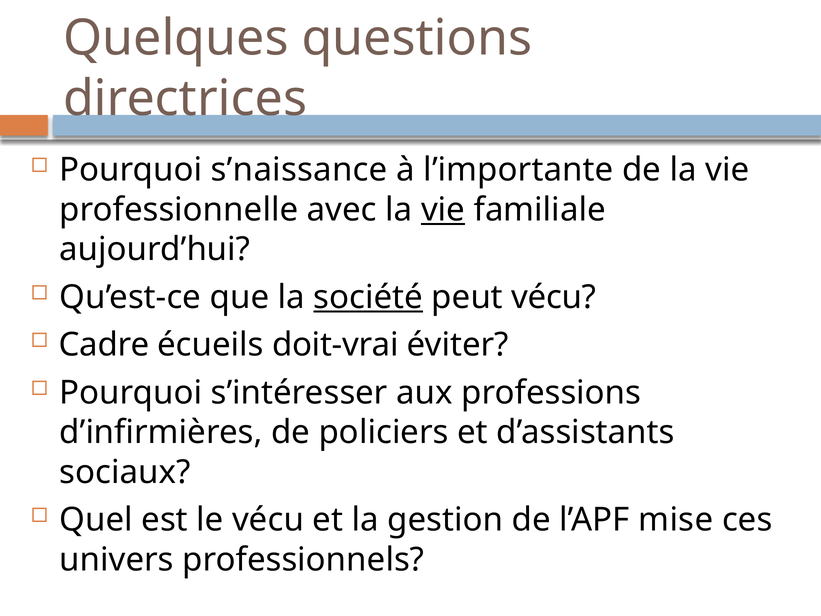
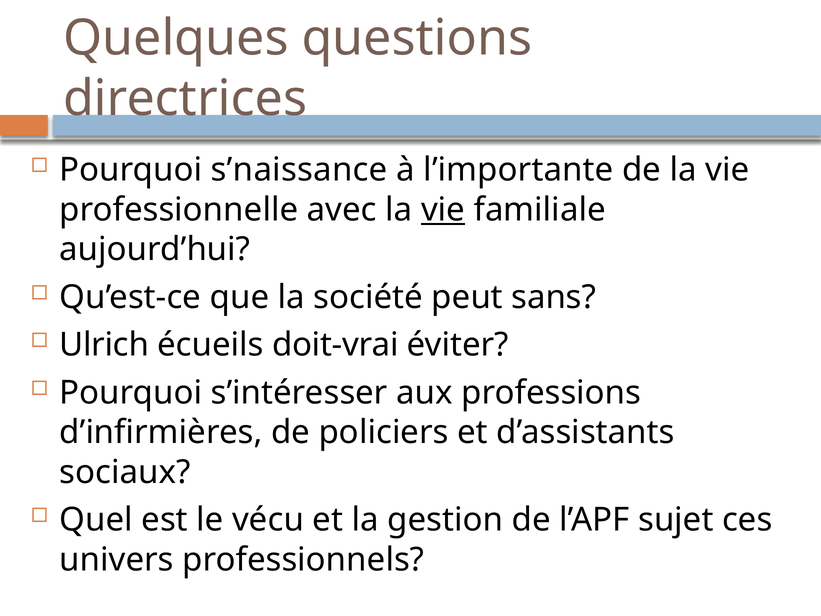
société underline: present -> none
peut vécu: vécu -> sans
Cadre: Cadre -> Ulrich
mise: mise -> sujet
